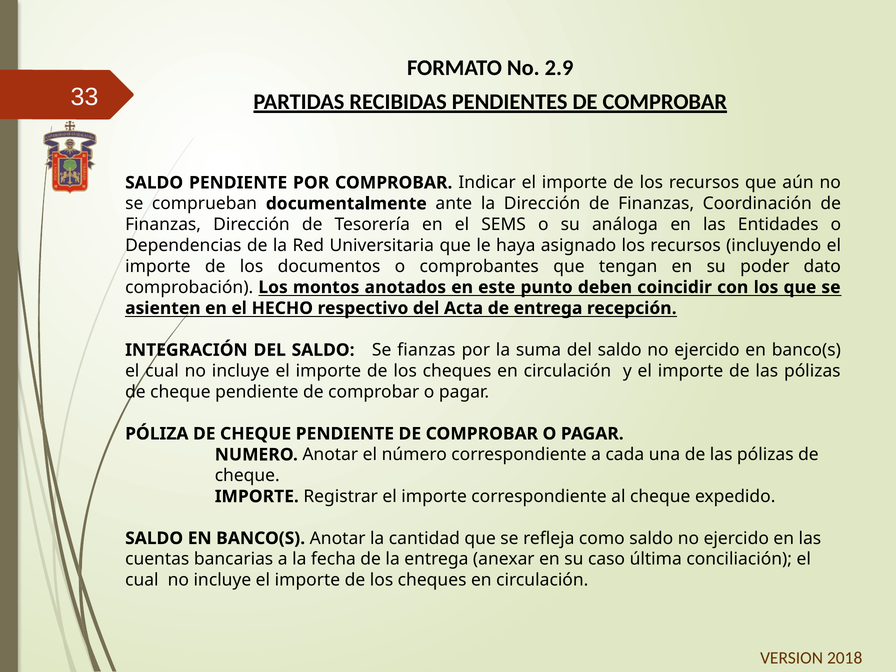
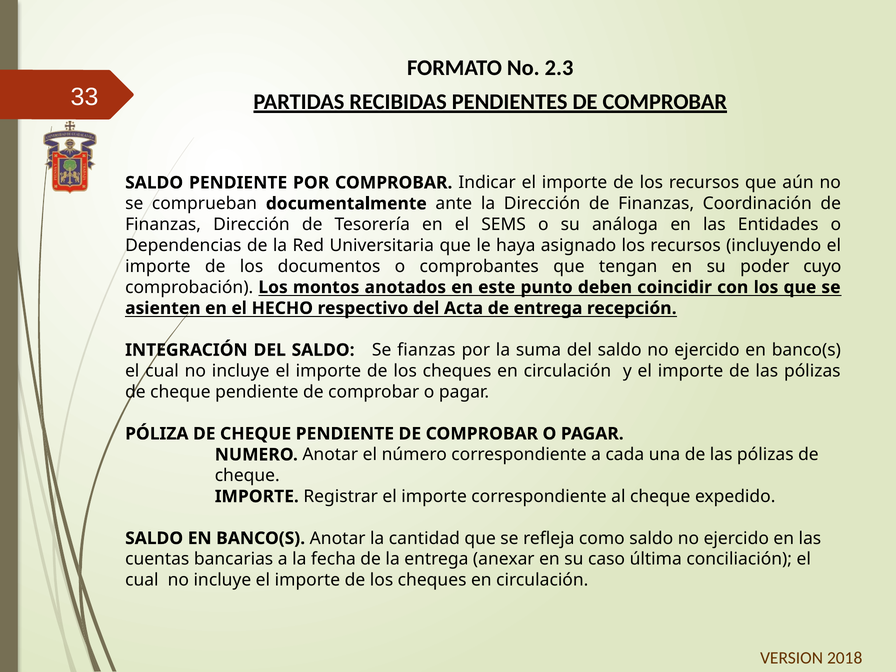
2.9: 2.9 -> 2.3
dato: dato -> cuyo
